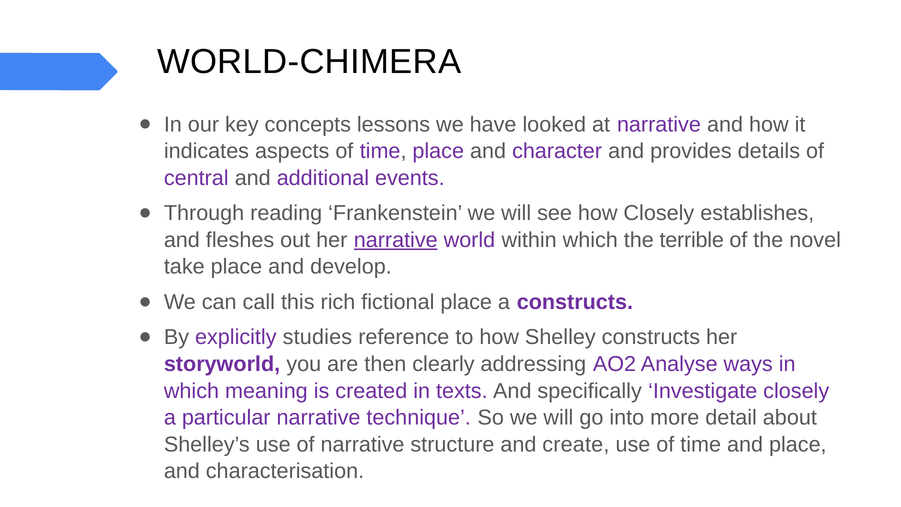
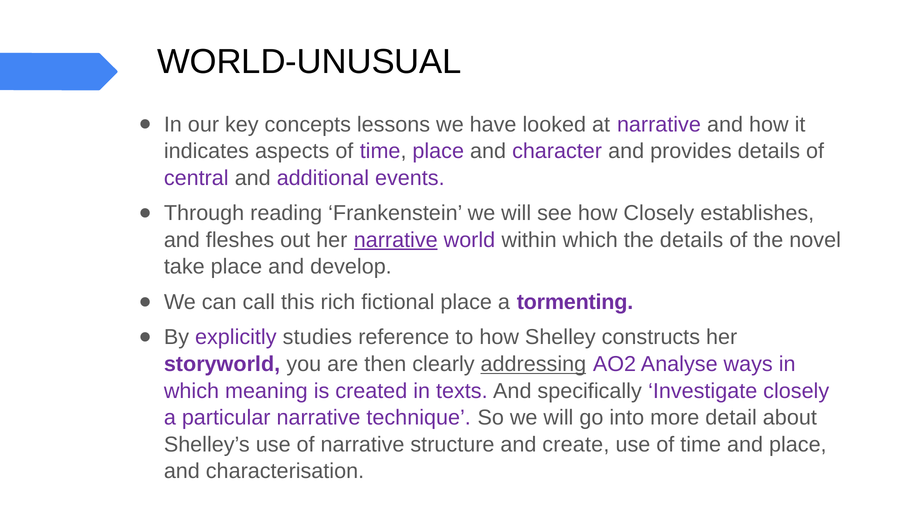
WORLD-CHIMERA: WORLD-CHIMERA -> WORLD-UNUSUAL
the terrible: terrible -> details
a constructs: constructs -> tormenting
addressing underline: none -> present
